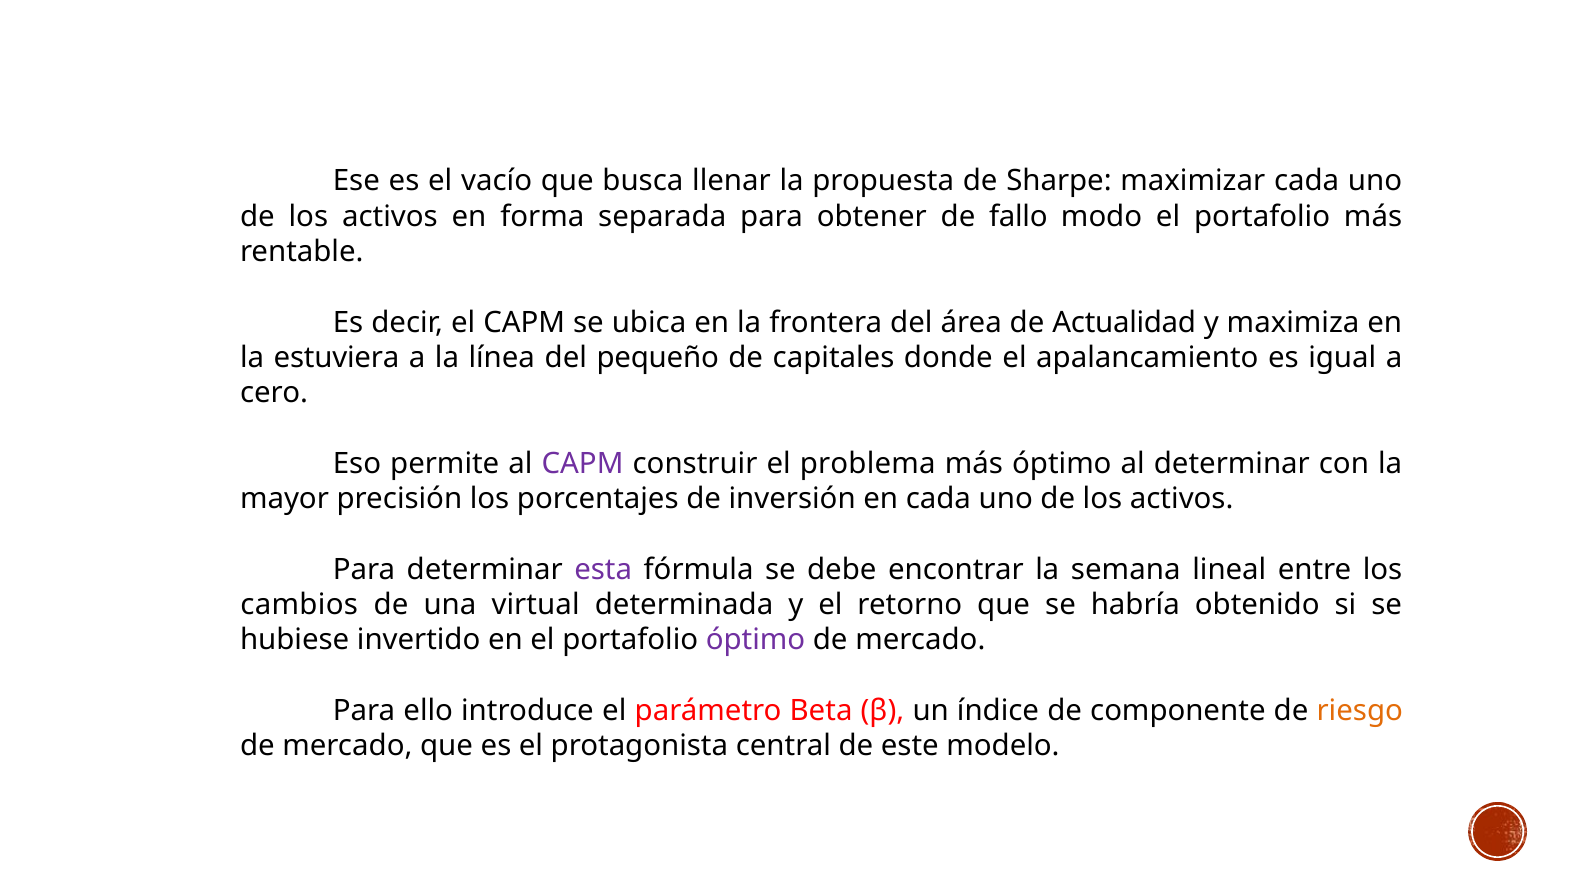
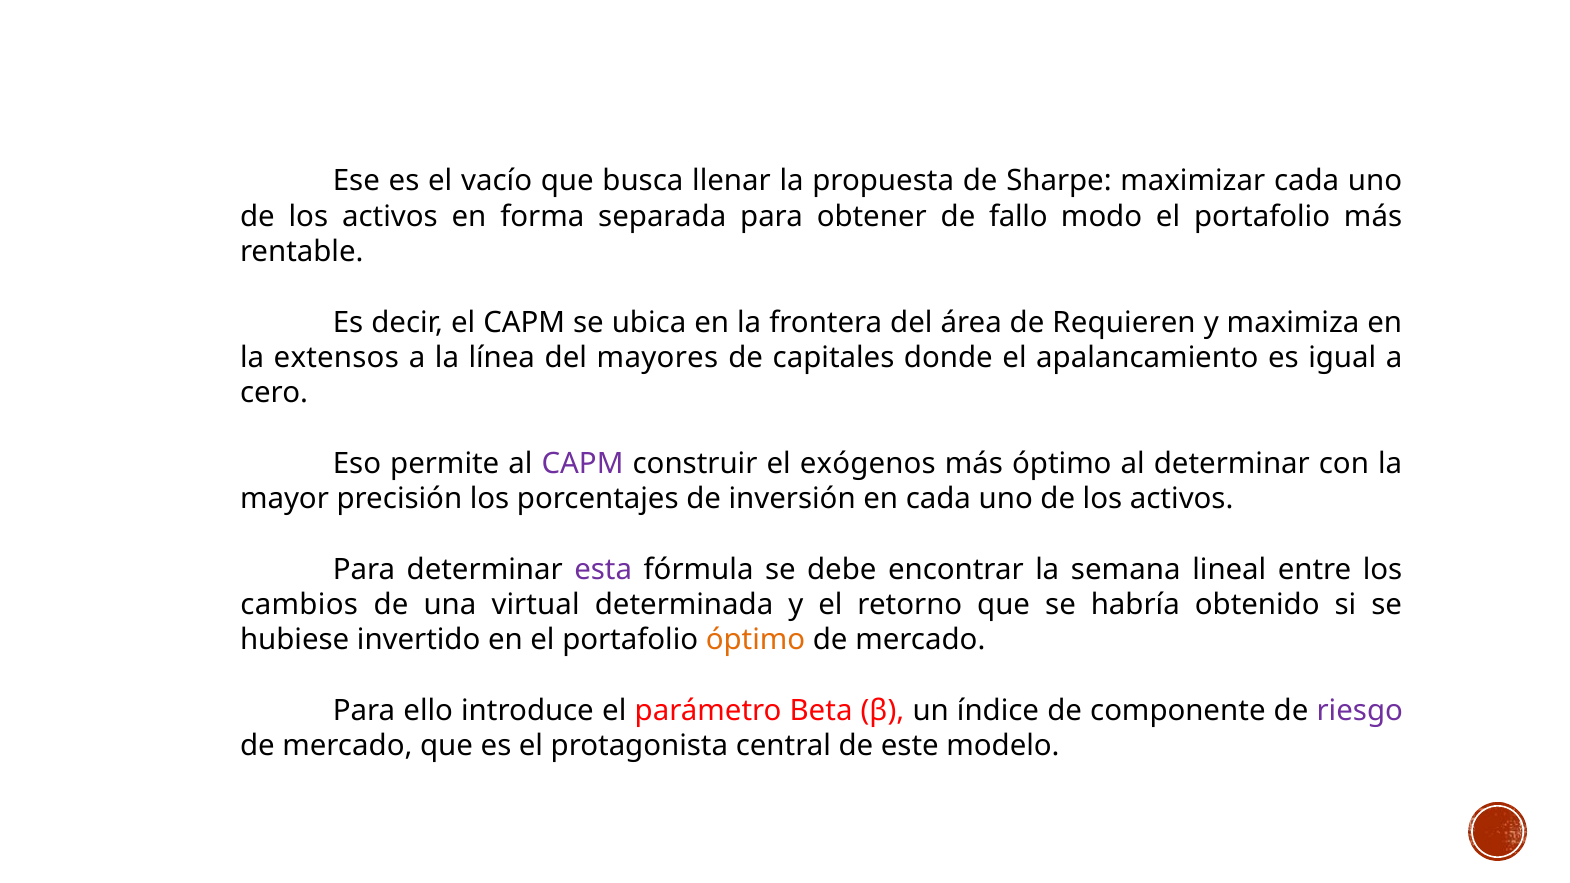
Actualidad: Actualidad -> Requieren
estuviera: estuviera -> extensos
pequeño: pequeño -> mayores
problema: problema -> exógenos
óptimo at (755, 640) colour: purple -> orange
riesgo colour: orange -> purple
